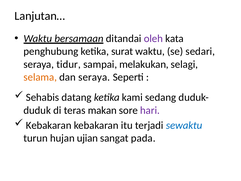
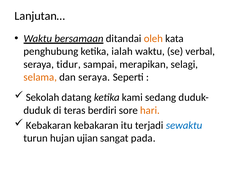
oleh colour: purple -> orange
surat: surat -> ialah
sedari: sedari -> verbal
melakukan: melakukan -> merapikan
Sehabis: Sehabis -> Sekolah
makan: makan -> berdiri
hari colour: purple -> orange
